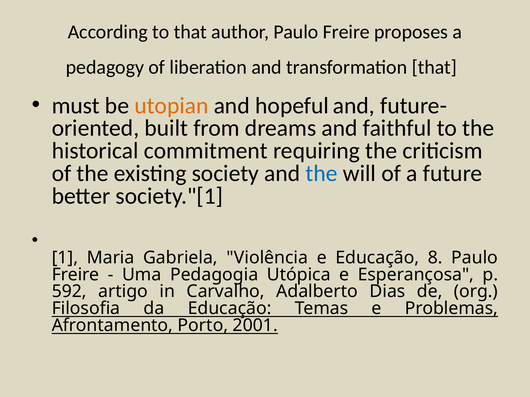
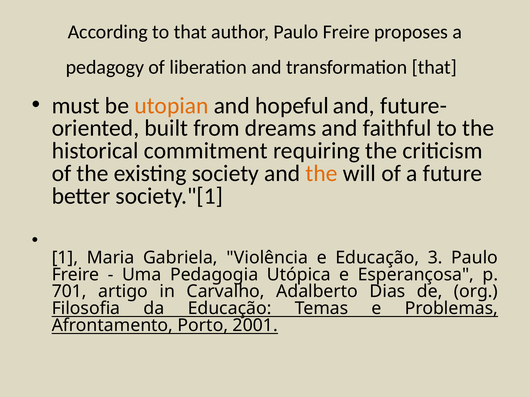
the at (322, 174) colour: blue -> orange
8: 8 -> 3
592: 592 -> 701
